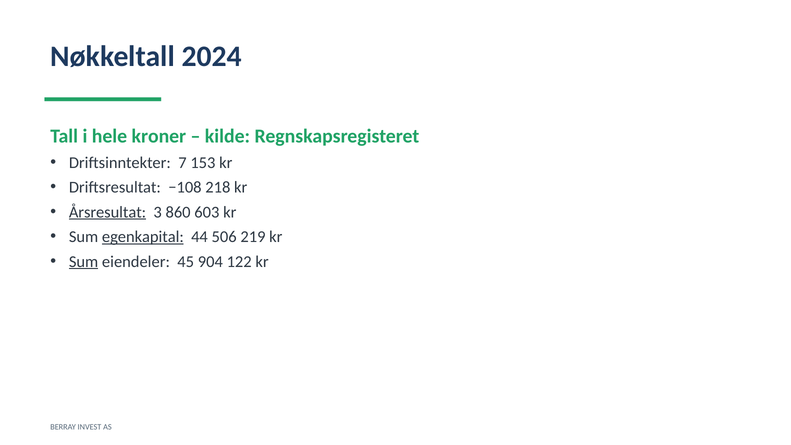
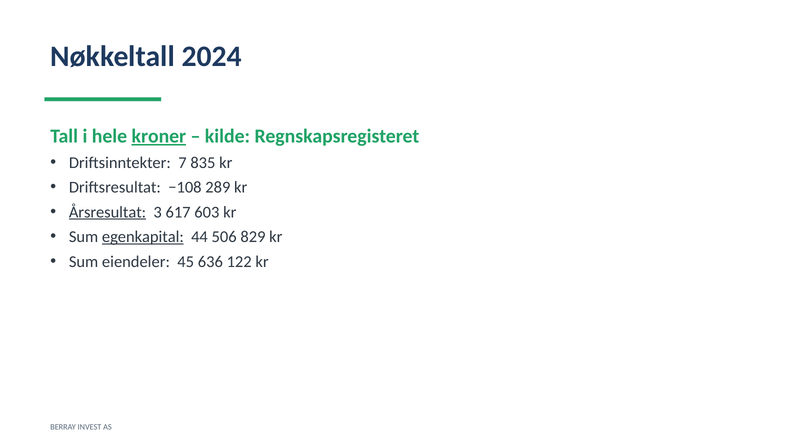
kroner underline: none -> present
153: 153 -> 835
218: 218 -> 289
860: 860 -> 617
219: 219 -> 829
Sum at (84, 262) underline: present -> none
904: 904 -> 636
